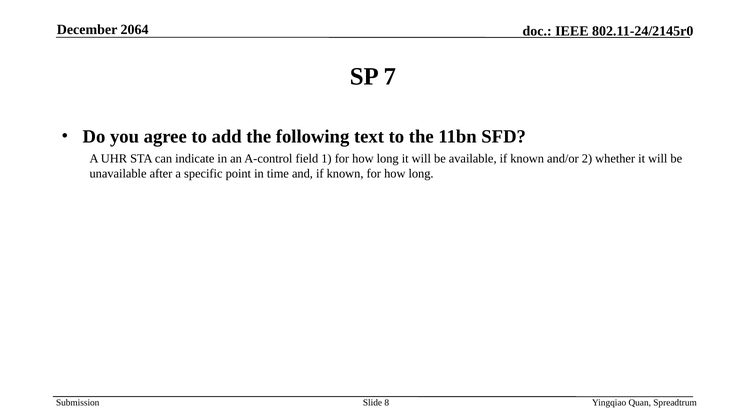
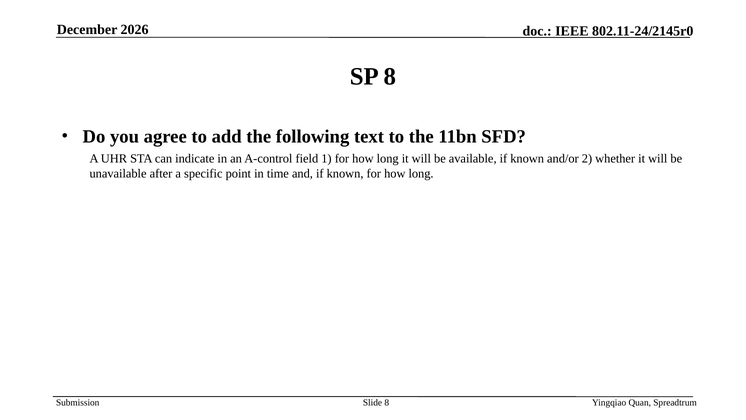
2064: 2064 -> 2026
SP 7: 7 -> 8
